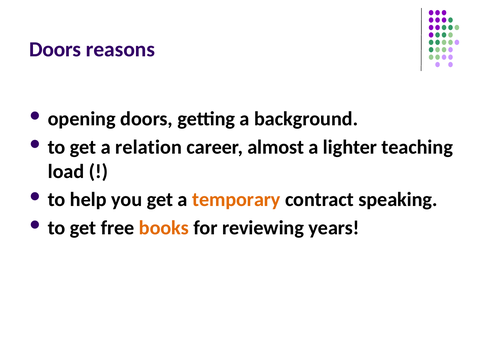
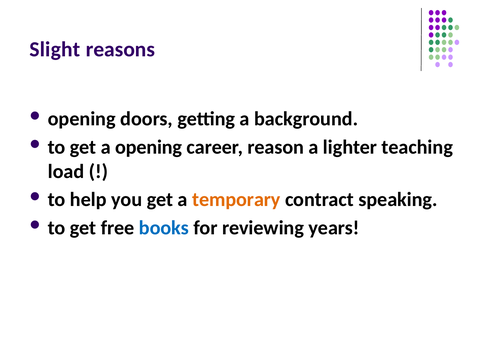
Doors at (55, 50): Doors -> Slight
a relation: relation -> opening
almost: almost -> reason
books colour: orange -> blue
